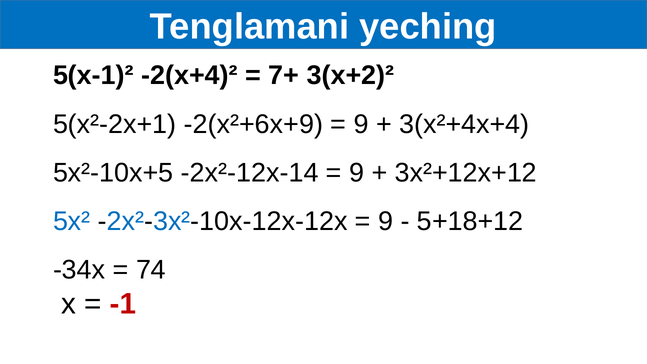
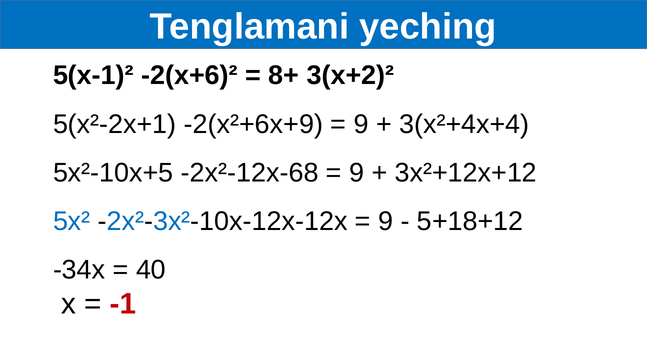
-2(x+4)²: -2(x+4)² -> -2(x+6)²
7+: 7+ -> 8+
-2x²-12x-14: -2x²-12x-14 -> -2x²-12x-68
74: 74 -> 40
